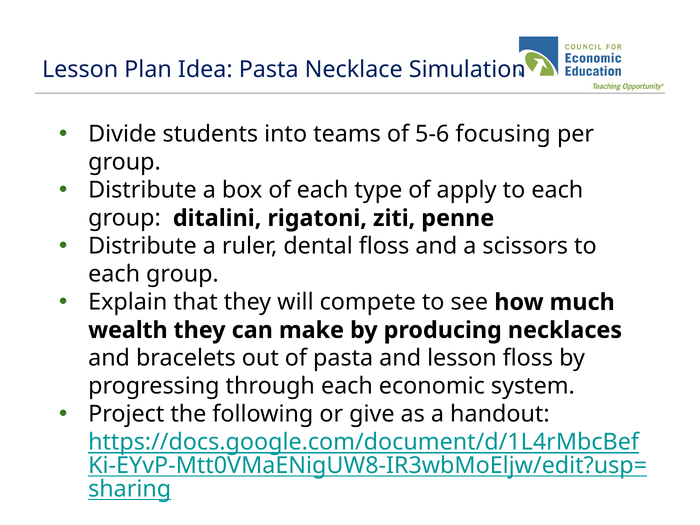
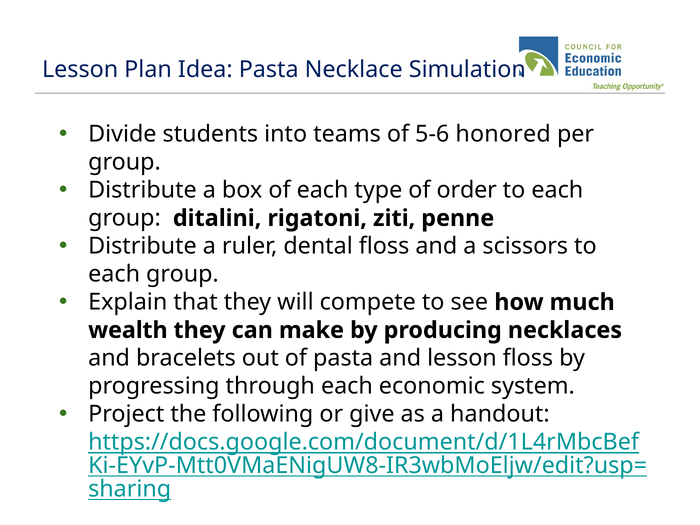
focusing: focusing -> honored
apply: apply -> order
